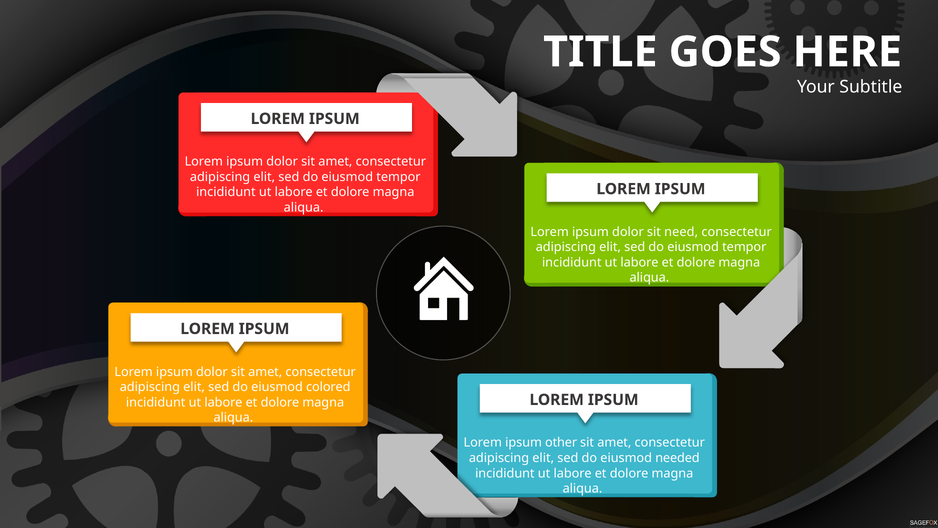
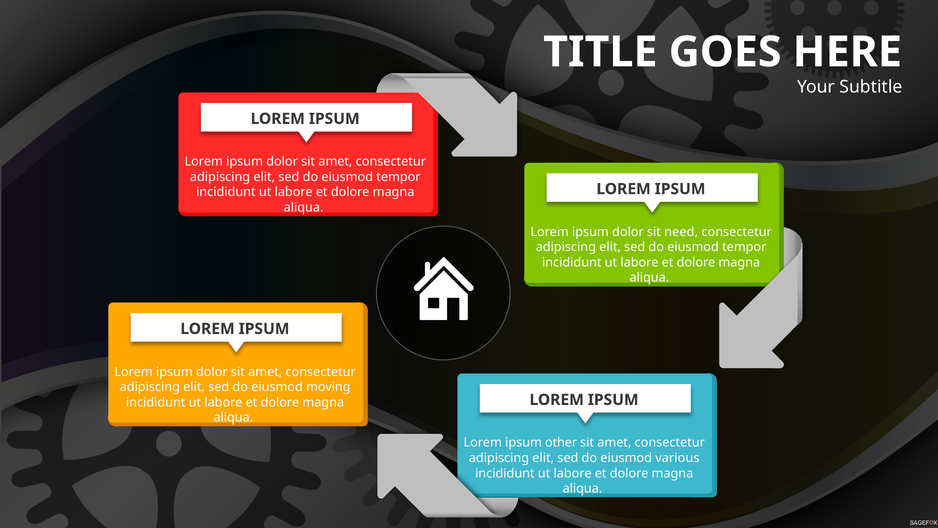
colored: colored -> moving
needed: needed -> various
